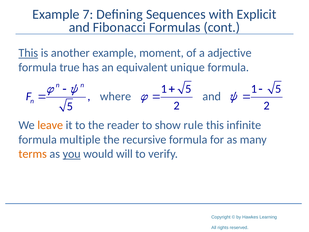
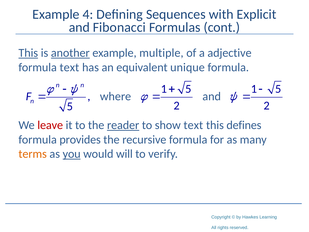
7: 7 -> 4
another underline: none -> present
moment: moment -> multiple
formula true: true -> text
leave colour: orange -> red
reader underline: none -> present
show rule: rule -> text
infinite: infinite -> defines
multiple: multiple -> provides
